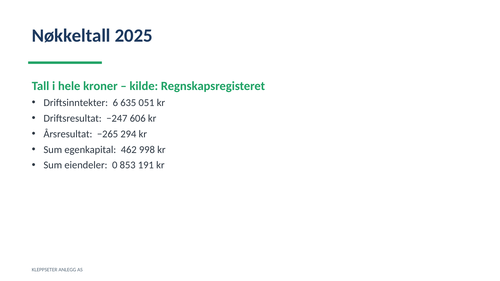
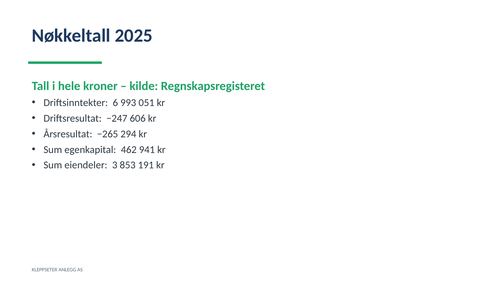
635: 635 -> 993
998: 998 -> 941
0: 0 -> 3
